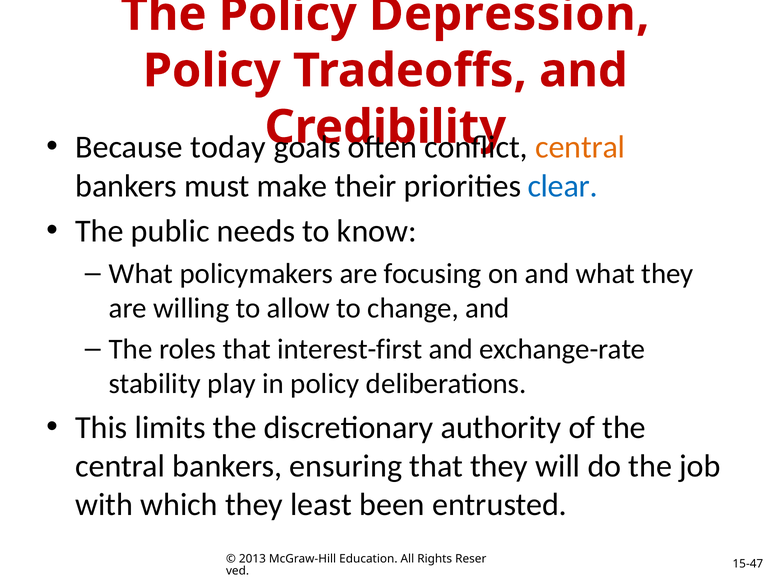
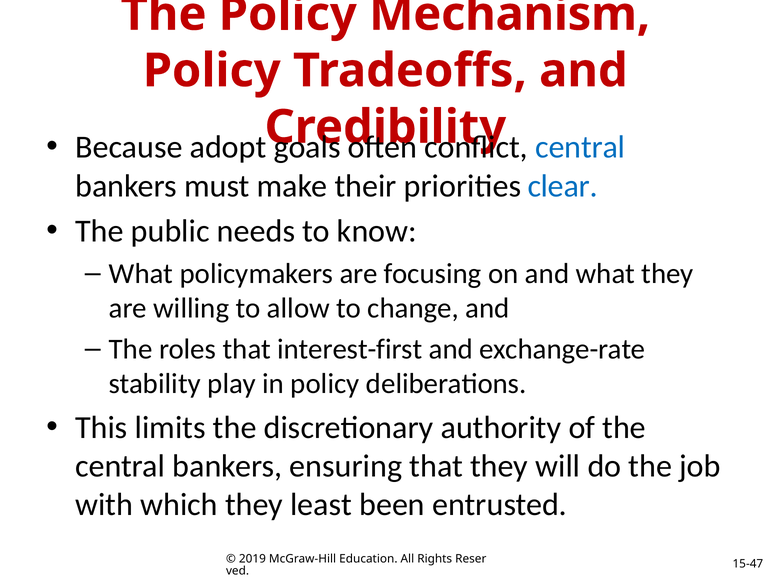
Depression: Depression -> Mechanism
today: today -> adopt
central at (580, 147) colour: orange -> blue
2013: 2013 -> 2019
